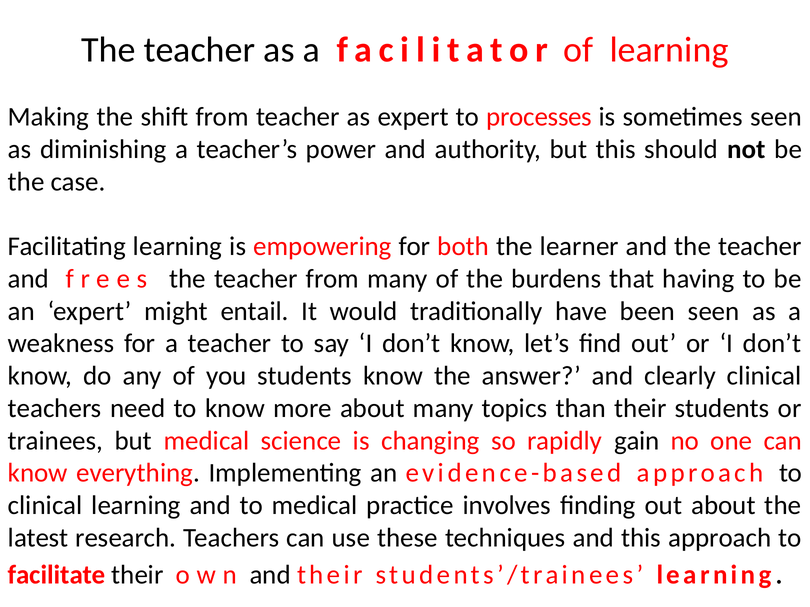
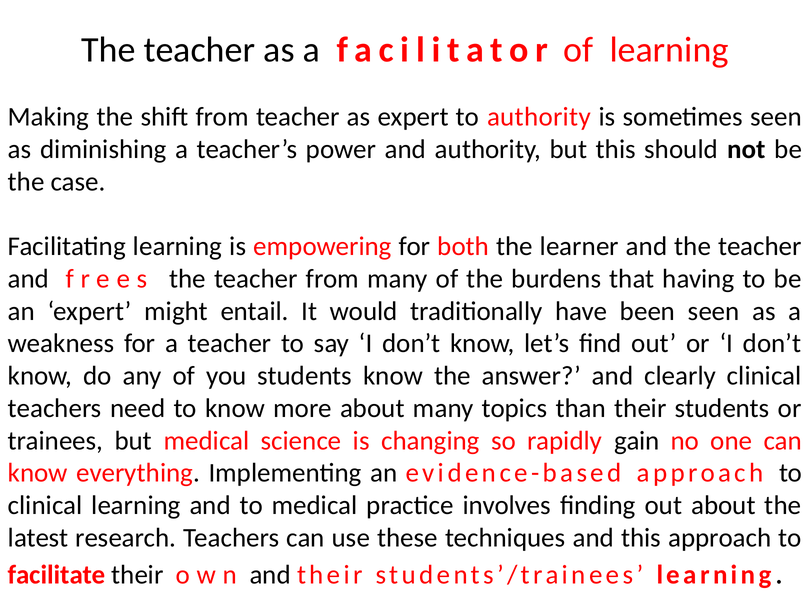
to processes: processes -> authority
